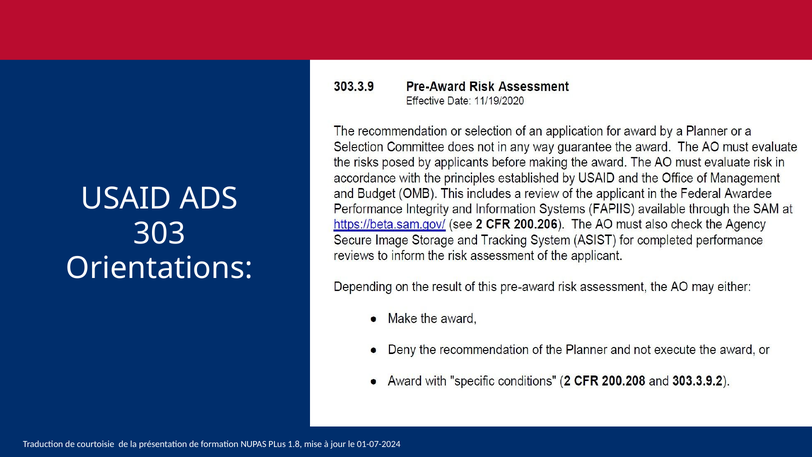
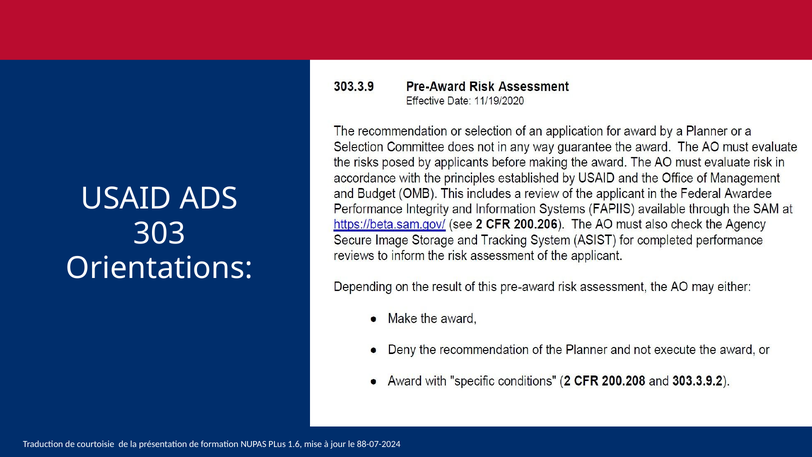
1.8: 1.8 -> 1.6
01-07-2024: 01-07-2024 -> 88-07-2024
